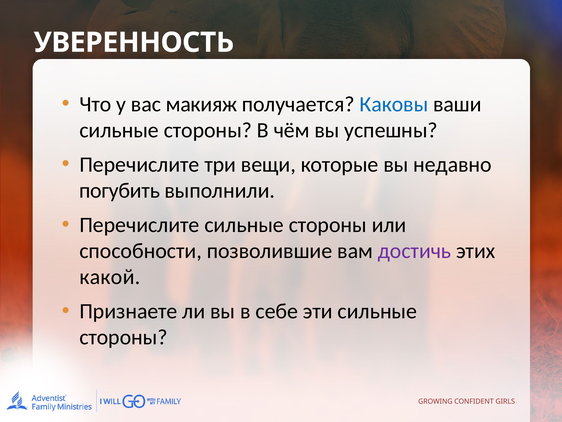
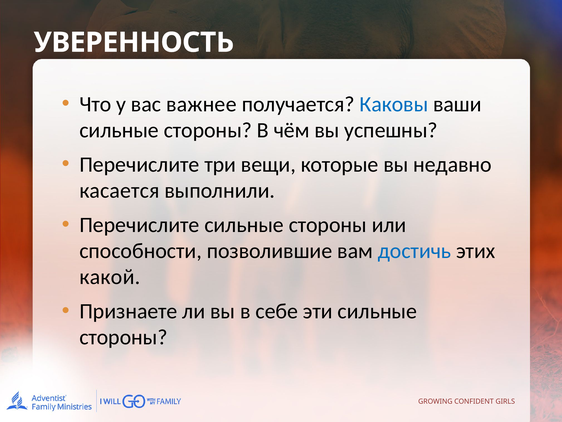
макияж: макияж -> важнее
погубить: погубить -> касается
достичь colour: purple -> blue
